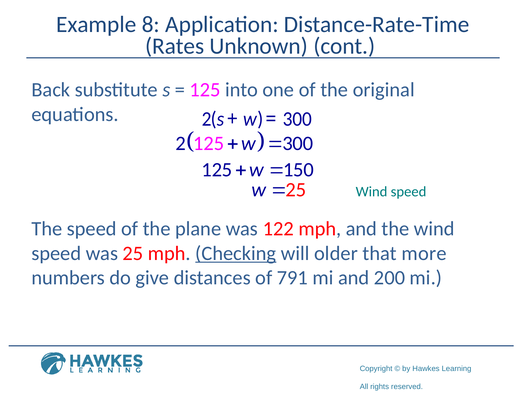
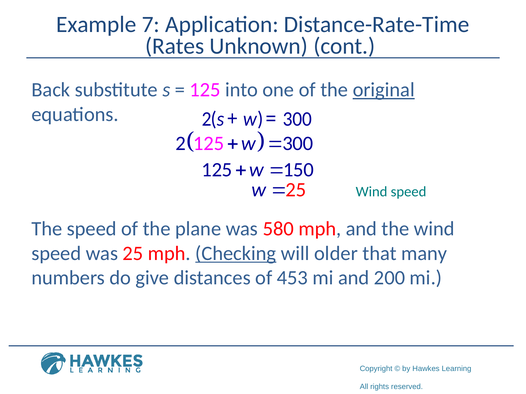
8: 8 -> 7
original underline: none -> present
122: 122 -> 580
more: more -> many
791: 791 -> 453
